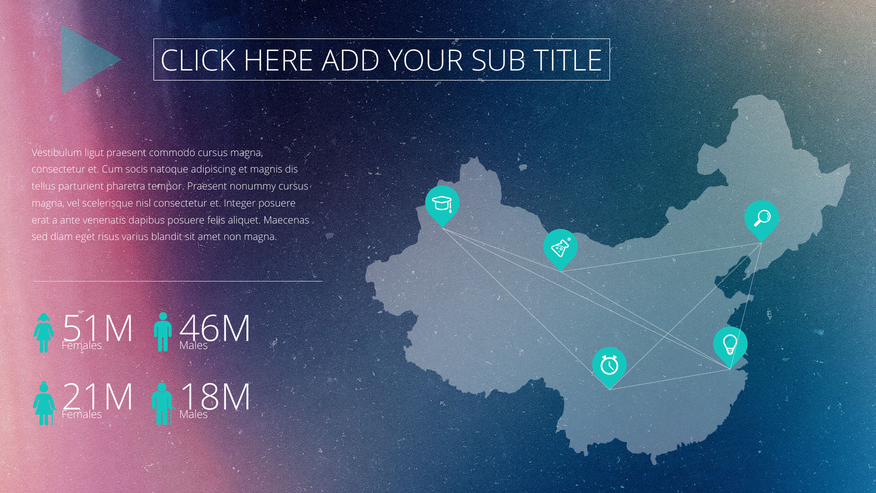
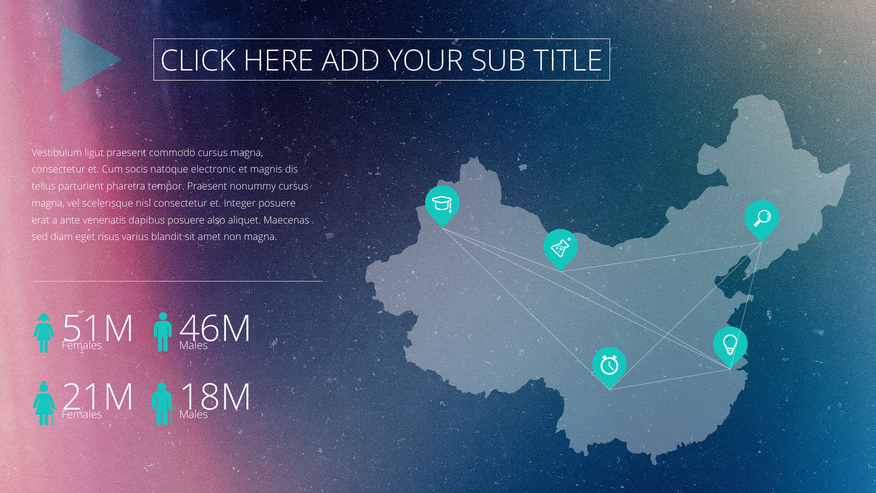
adipiscing: adipiscing -> electronic
felis: felis -> also
